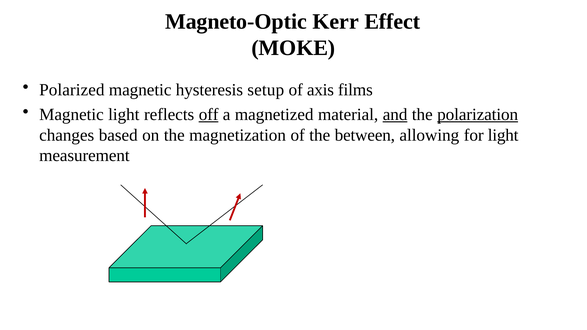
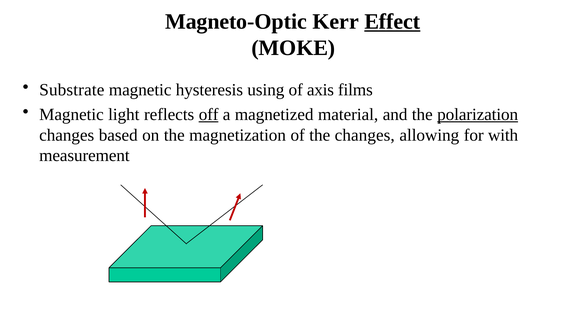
Effect underline: none -> present
Polarized: Polarized -> Substrate
setup: setup -> using
and underline: present -> none
the between: between -> changes
for light: light -> with
